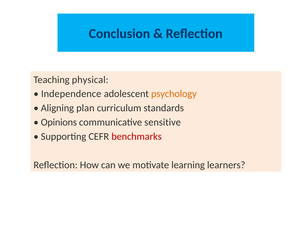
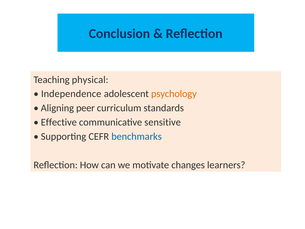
plan: plan -> peer
Opinions: Opinions -> Effective
benchmarks colour: red -> blue
learning: learning -> changes
